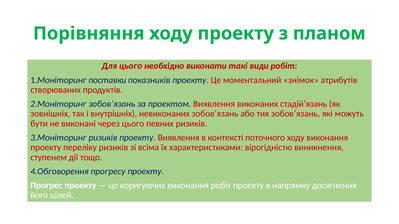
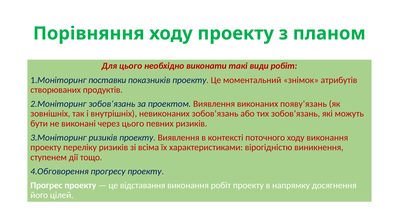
стадій’язань: стадій’язань -> появу’язань
коригуючих: коригуючих -> відставання
